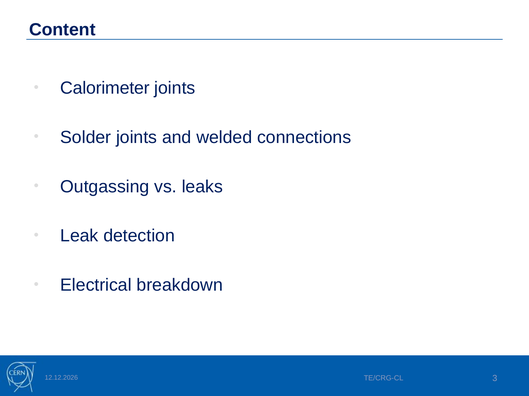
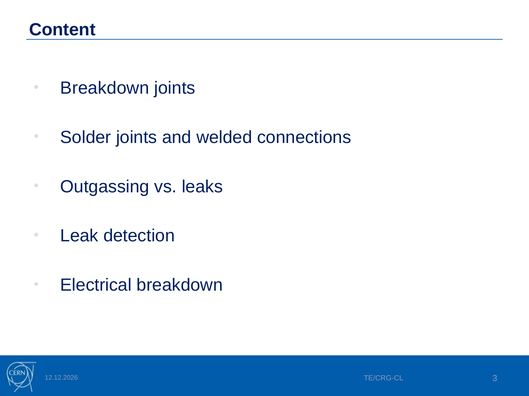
Calorimeter at (105, 88): Calorimeter -> Breakdown
